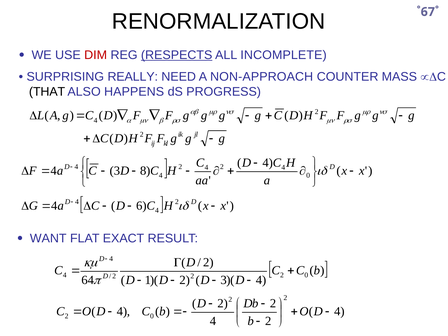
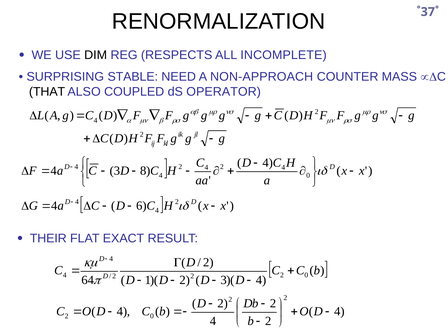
˚67˚: ˚67˚ -> ˚37˚
DIM colour: red -> black
RESPECTS underline: present -> none
REALLY: REALLY -> STABLE
HAPPENS: HAPPENS -> COUPLED
PROGRESS: PROGRESS -> OPERATOR
WANT: WANT -> THEIR
